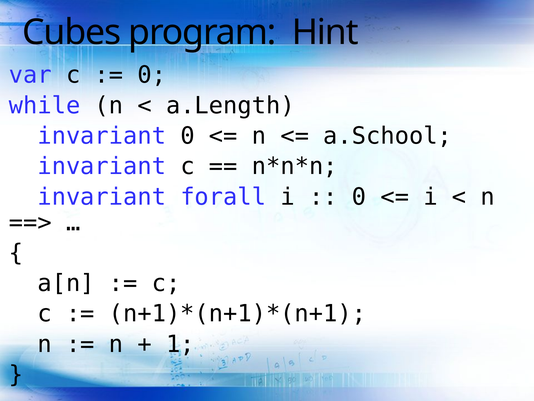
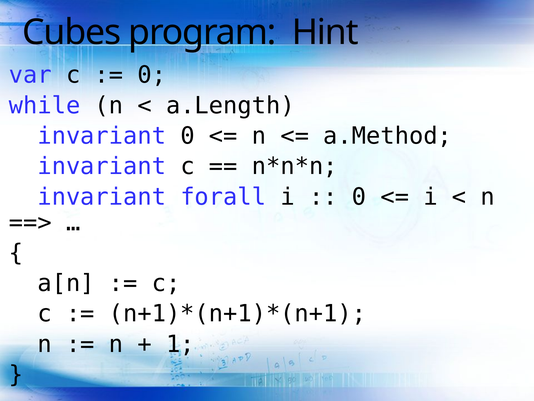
a.School: a.School -> a.Method
